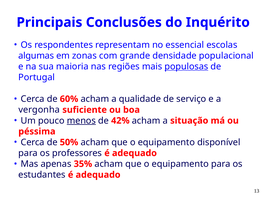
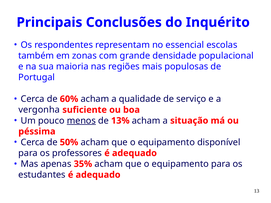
algumas: algumas -> também
populosas underline: present -> none
42%: 42% -> 13%
